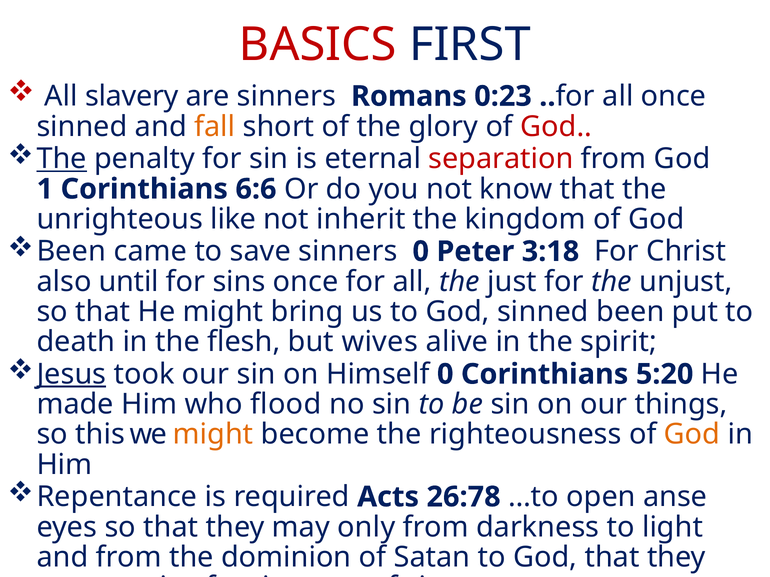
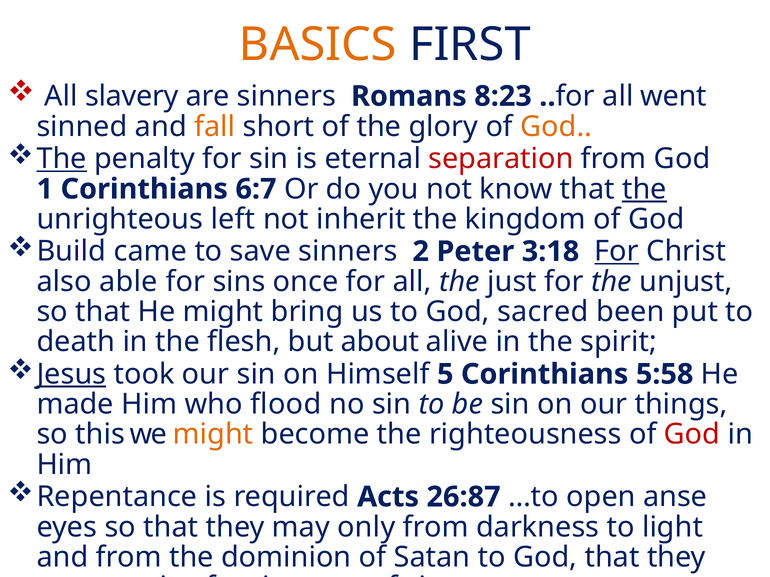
BASICS colour: red -> orange
0:23: 0:23 -> 8:23
all once: once -> went
God at (556, 127) colour: red -> orange
6:6: 6:6 -> 6:7
the at (645, 189) underline: none -> present
like: like -> left
Been at (71, 252): Been -> Build
sinners 0: 0 -> 2
For at (617, 252) underline: none -> present
until: until -> able
God sinned: sinned -> sacred
wives: wives -> about
Himself 0: 0 -> 5
5:20: 5:20 -> 5:58
God at (692, 435) colour: orange -> red
26:78: 26:78 -> 26:87
